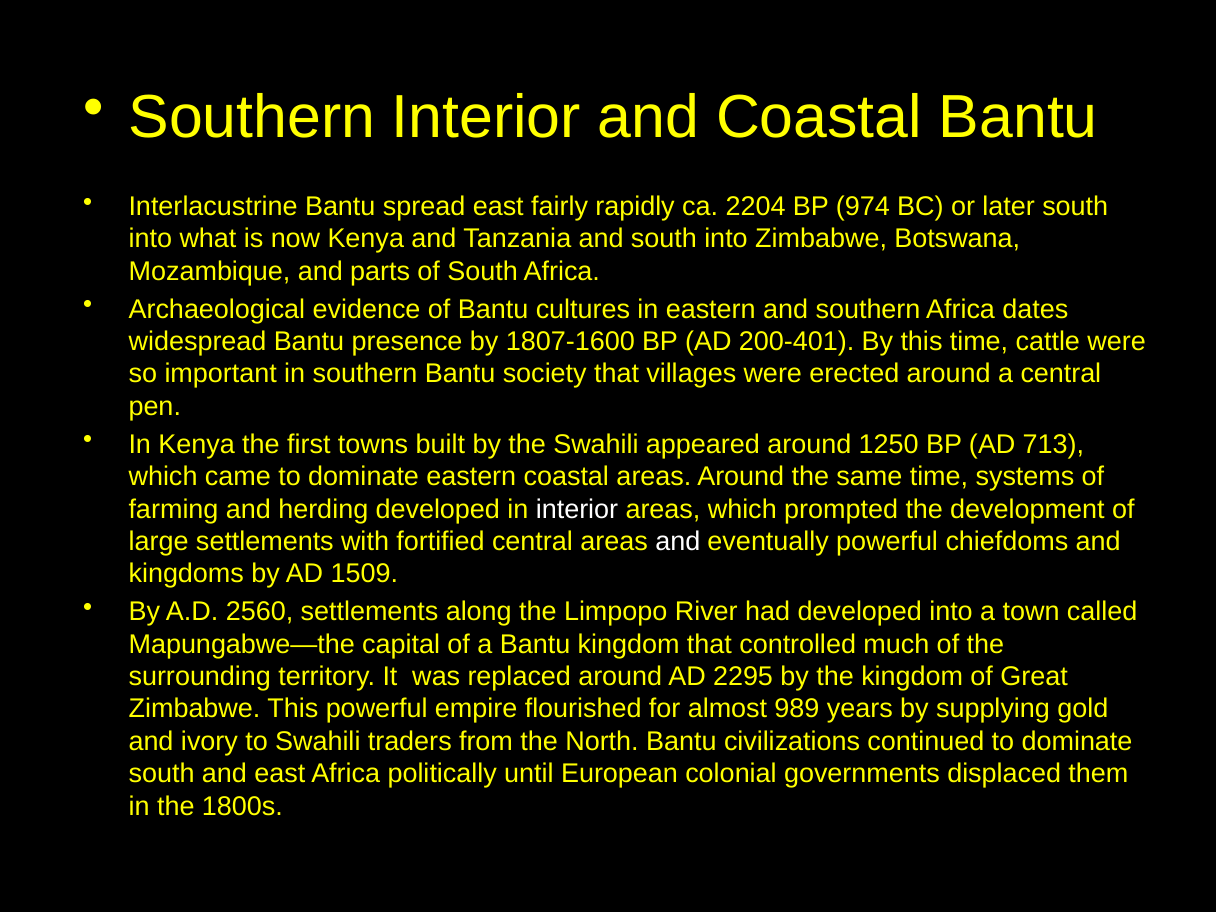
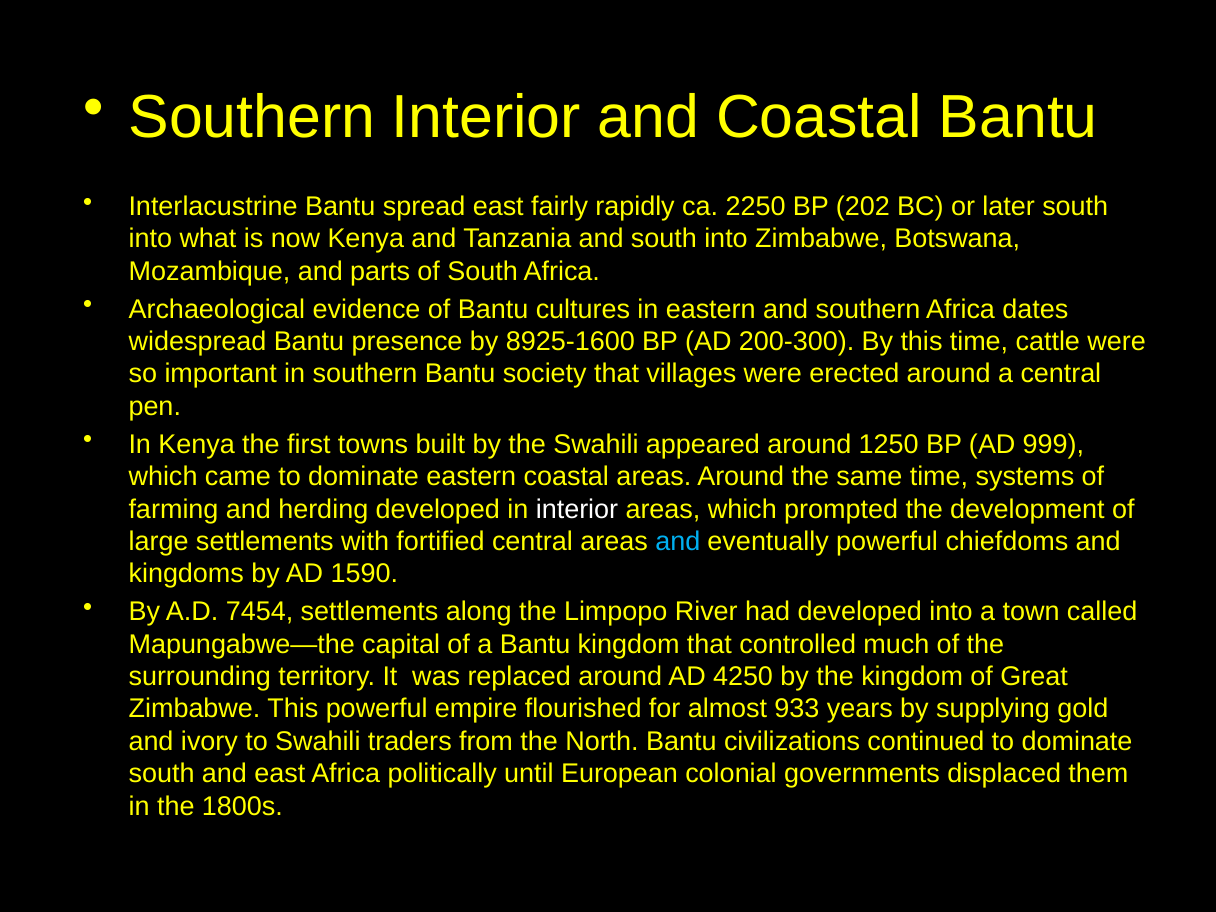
2204: 2204 -> 2250
974: 974 -> 202
1807-1600: 1807-1600 -> 8925-1600
200-401: 200-401 -> 200-300
713: 713 -> 999
and at (678, 542) colour: white -> light blue
1509: 1509 -> 1590
2560: 2560 -> 7454
2295: 2295 -> 4250
989: 989 -> 933
